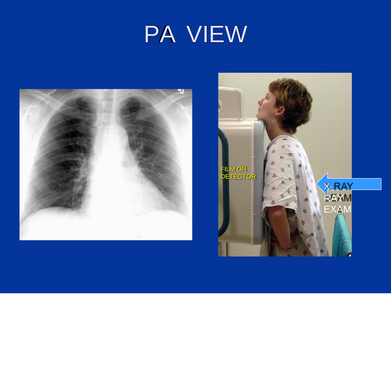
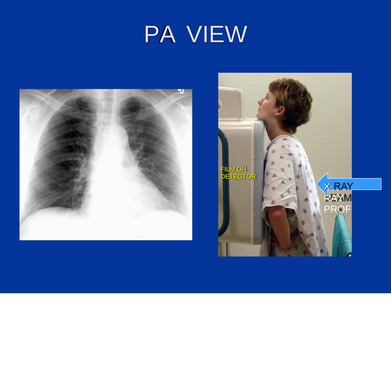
EXAM: EXAM -> PROF
